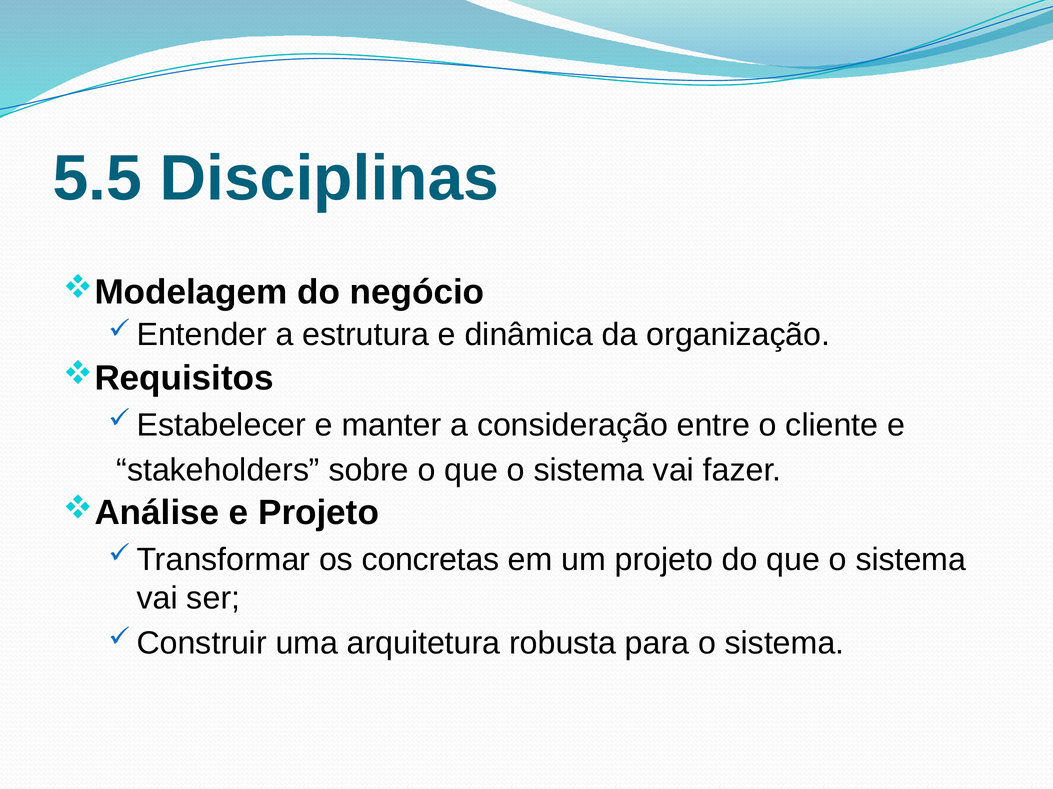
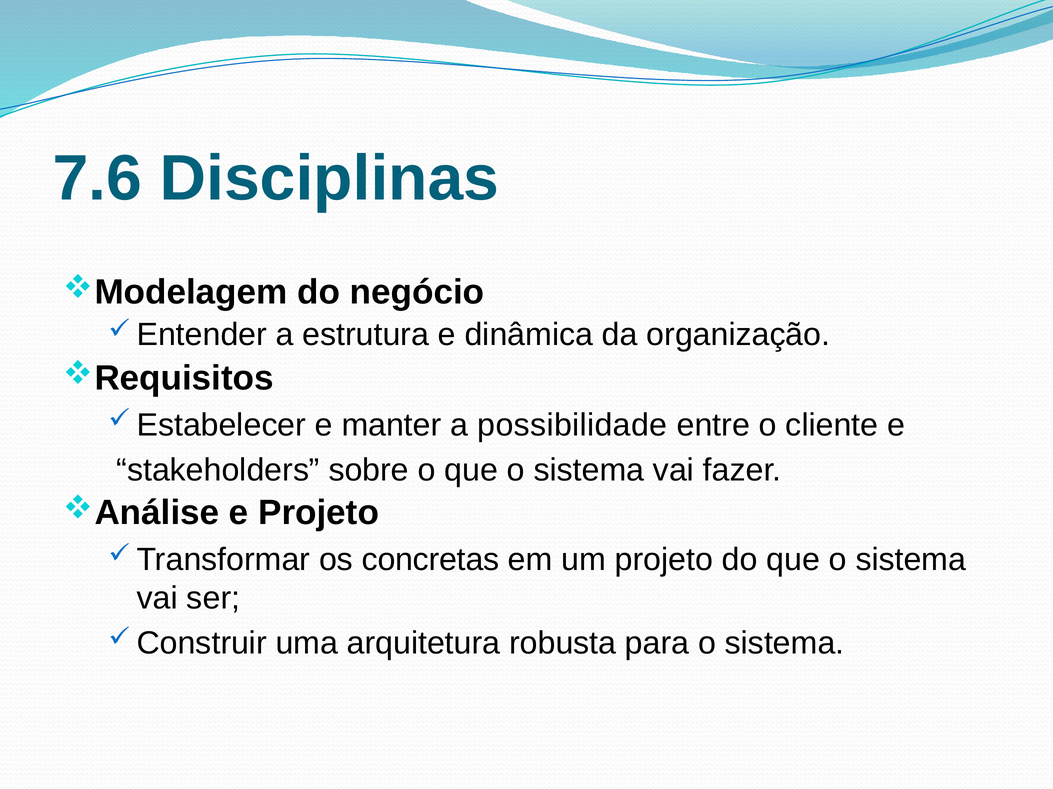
5.5: 5.5 -> 7.6
consideração: consideração -> possibilidade
